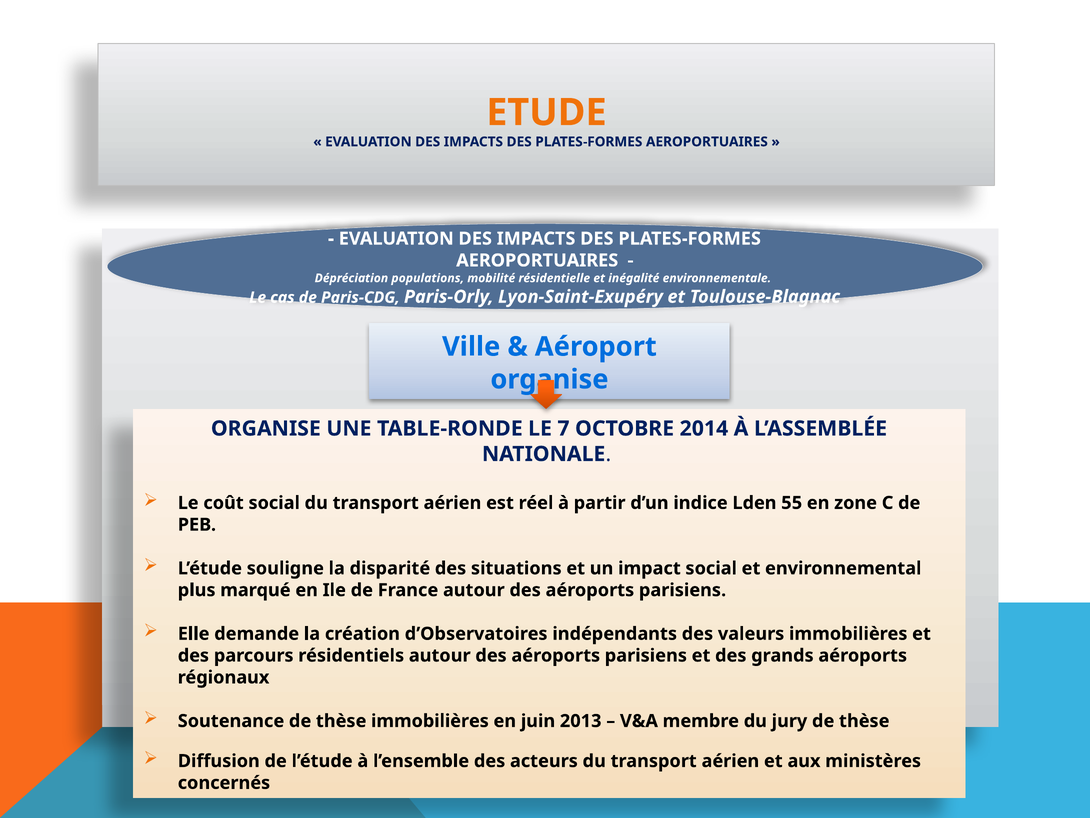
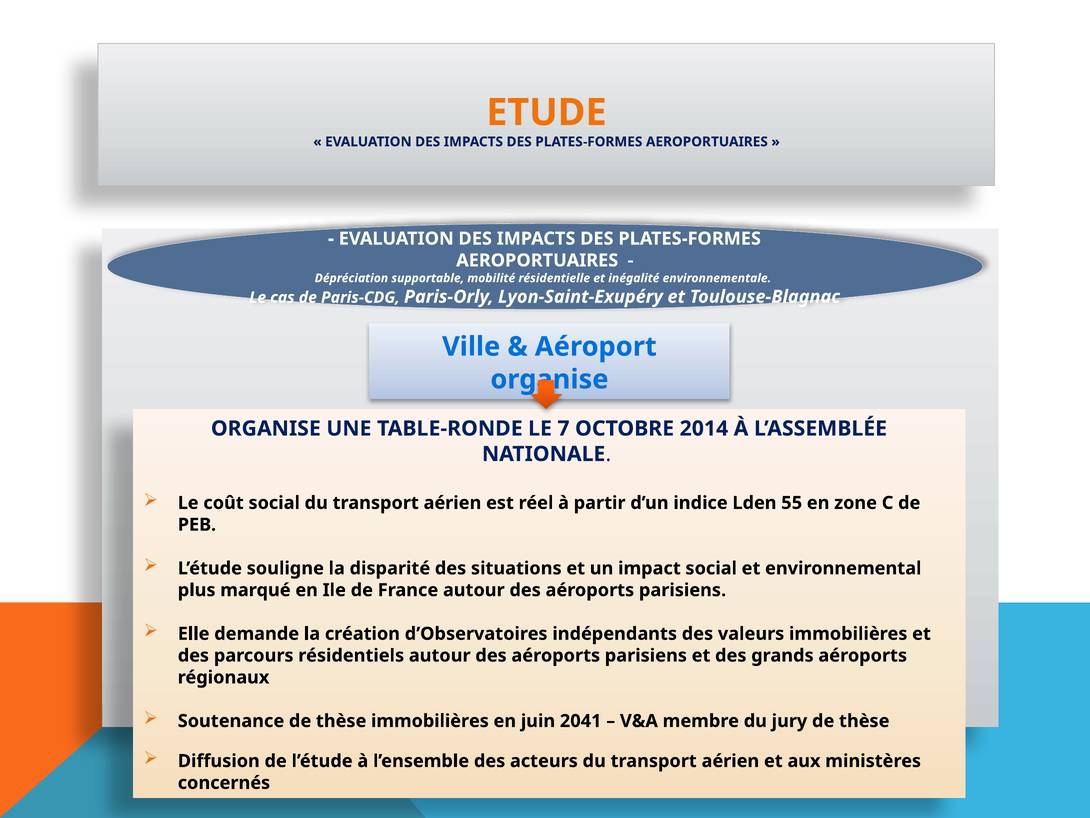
populations: populations -> supportable
2013: 2013 -> 2041
